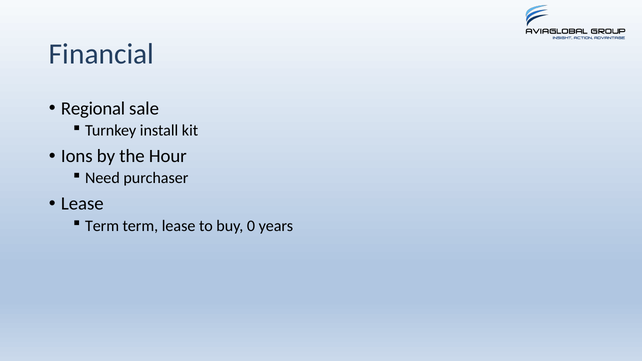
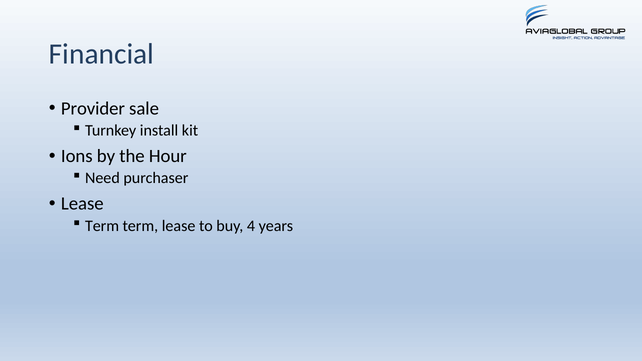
Regional: Regional -> Provider
0: 0 -> 4
